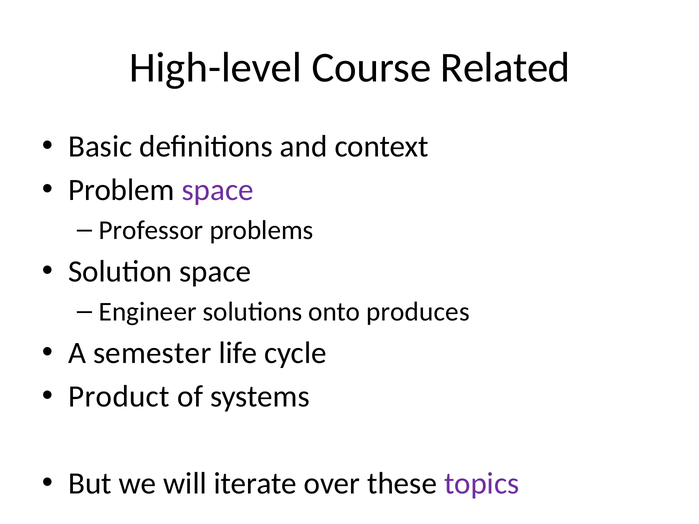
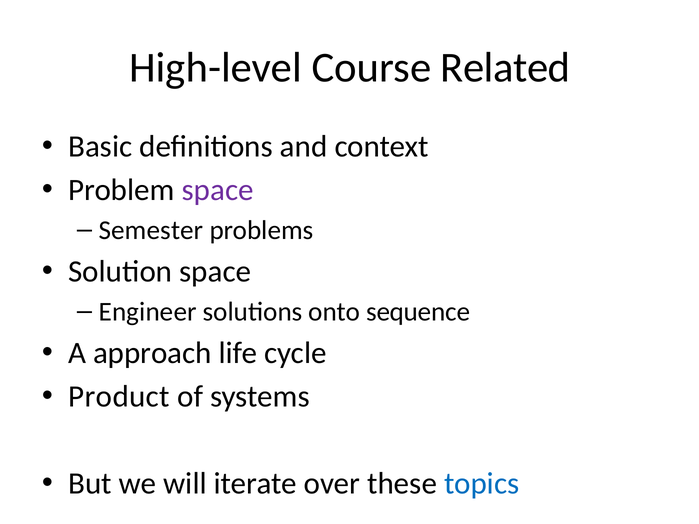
Professor: Professor -> Semester
produces: produces -> sequence
semester: semester -> approach
topics colour: purple -> blue
